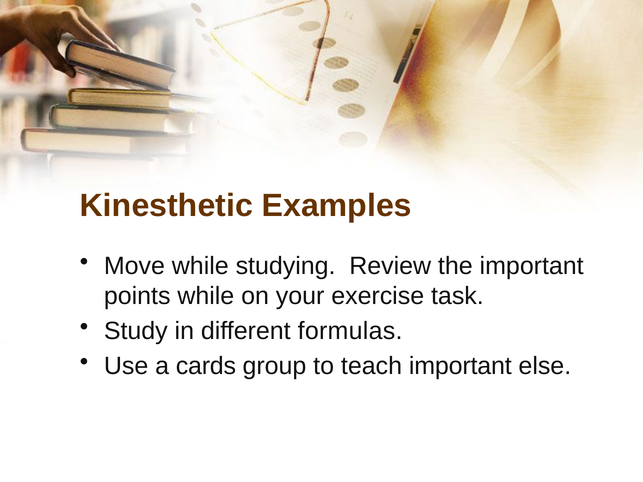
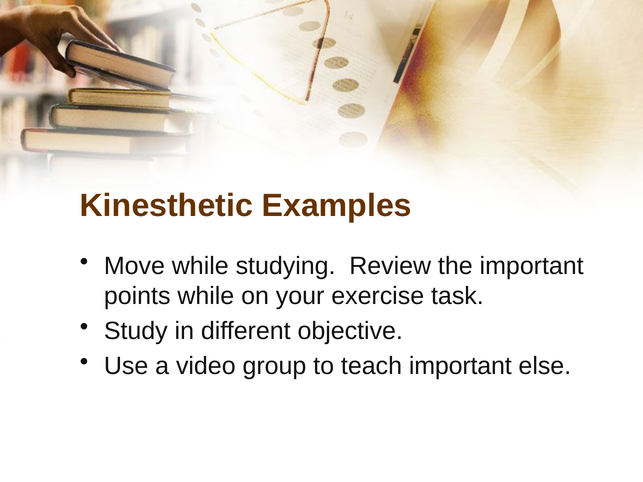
formulas: formulas -> objective
cards: cards -> video
